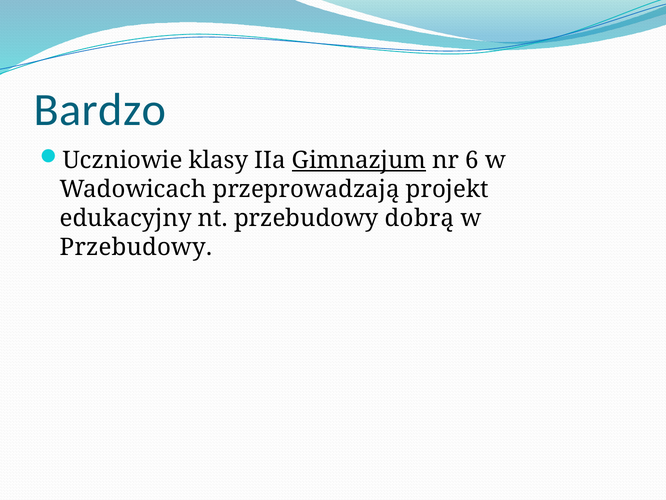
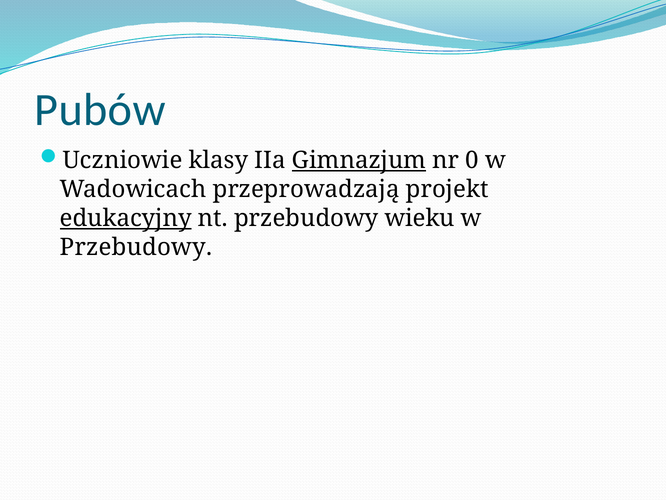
Bardzo: Bardzo -> Pubów
6: 6 -> 0
edukacyjny underline: none -> present
dobrą: dobrą -> wieku
